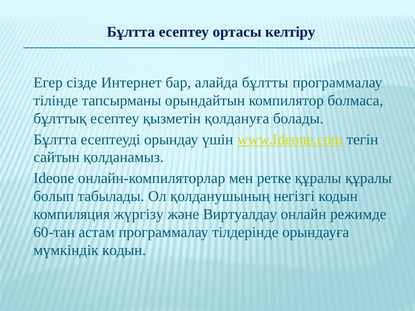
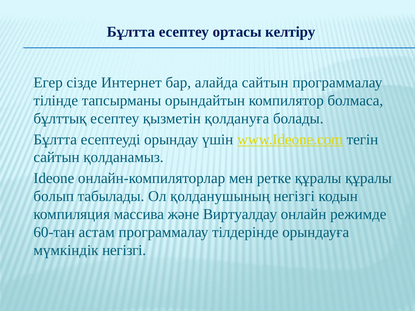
алайда бұлтты: бұлтты -> сайтын
жүргізу: жүргізу -> массива
мүмкіндік кодын: кодын -> негізгі
